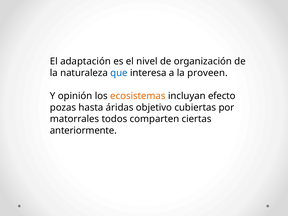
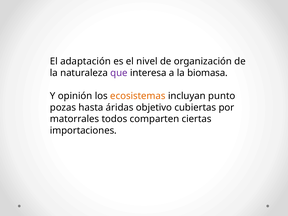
que colour: blue -> purple
proveen: proveen -> biomasa
efecto: efecto -> punto
anteriormente: anteriormente -> importaciones
